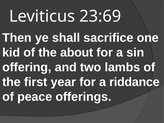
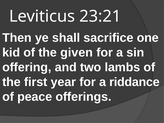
23:69: 23:69 -> 23:21
about: about -> given
